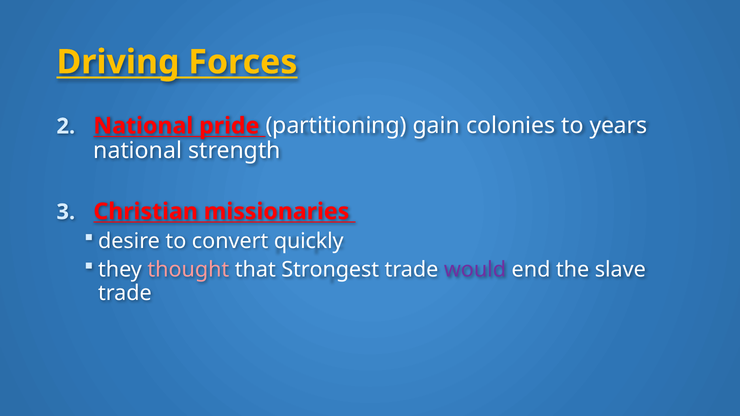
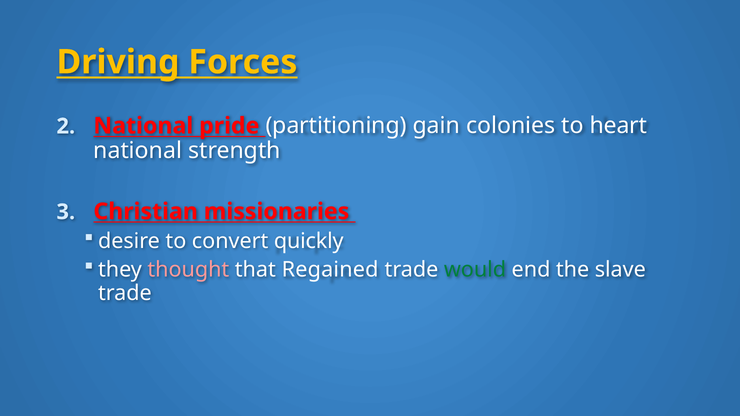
years: years -> heart
Strongest: Strongest -> Regained
would colour: purple -> green
